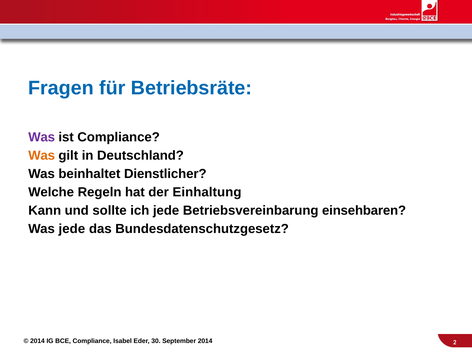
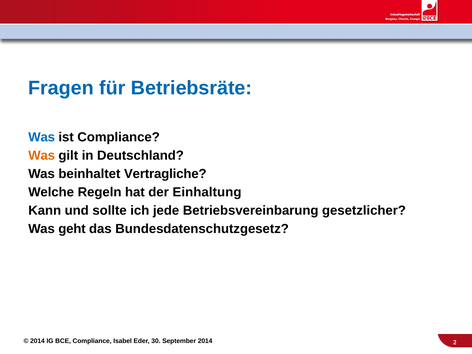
Was at (42, 137) colour: purple -> blue
Dienstlicher: Dienstlicher -> Vertragliche
einsehbaren: einsehbaren -> gesetzlicher
Was jede: jede -> geht
